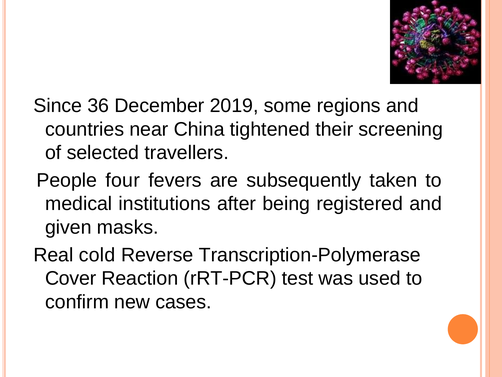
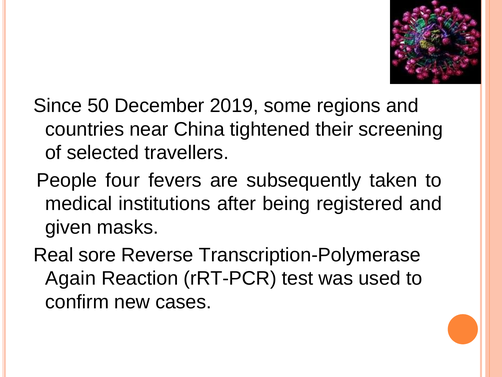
36: 36 -> 50
cold: cold -> sore
Cover: Cover -> Again
